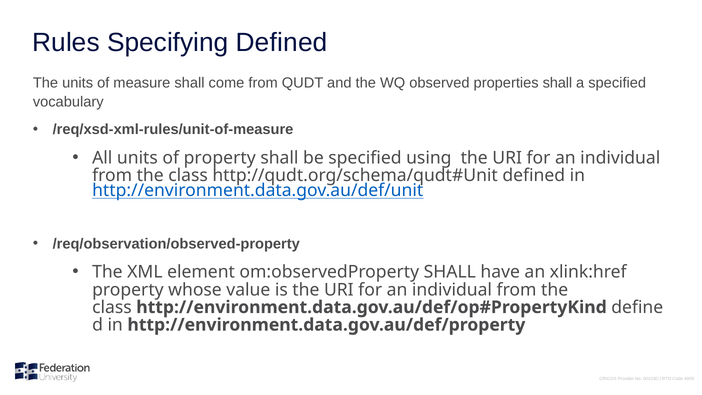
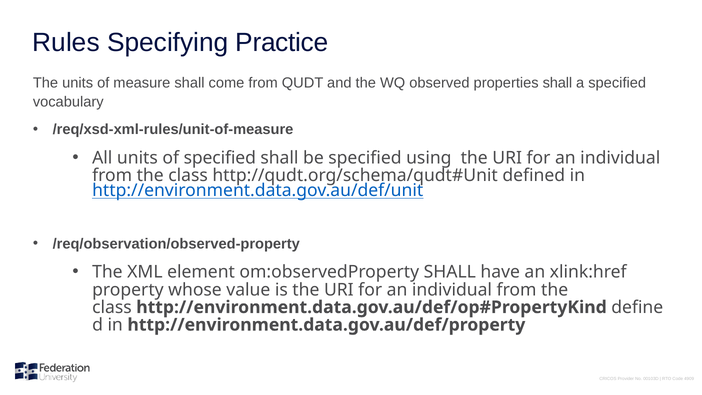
Specifying Defined: Defined -> Practice
of property: property -> specified
